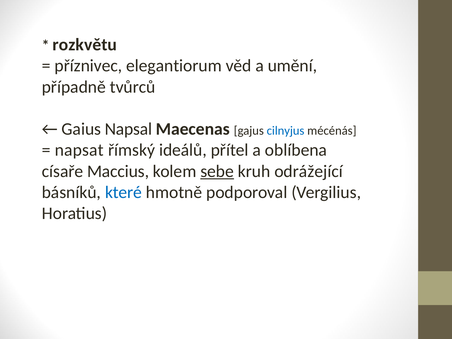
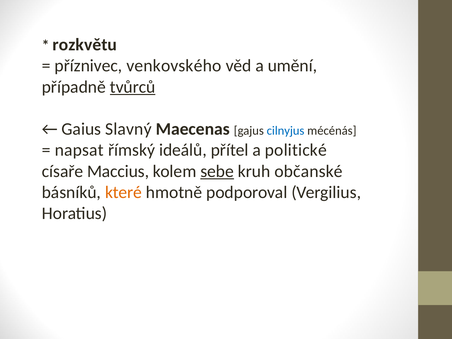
elegantiorum: elegantiorum -> venkovského
tvůrců underline: none -> present
Napsal: Napsal -> Slavný
oblíbena: oblíbena -> politické
odrážející: odrážející -> občanské
které colour: blue -> orange
